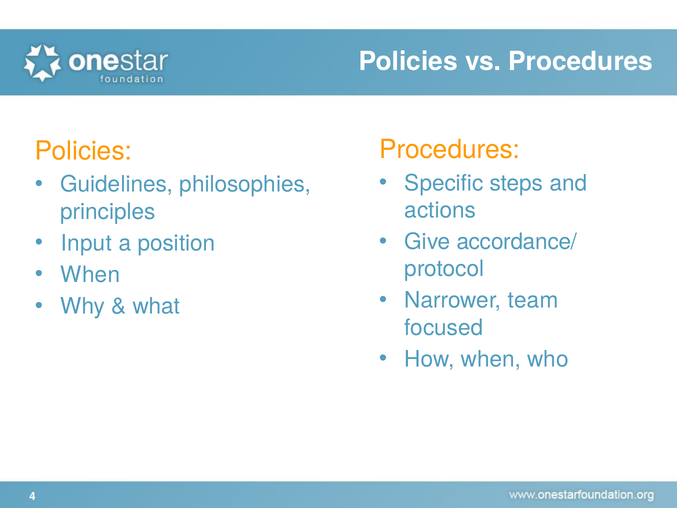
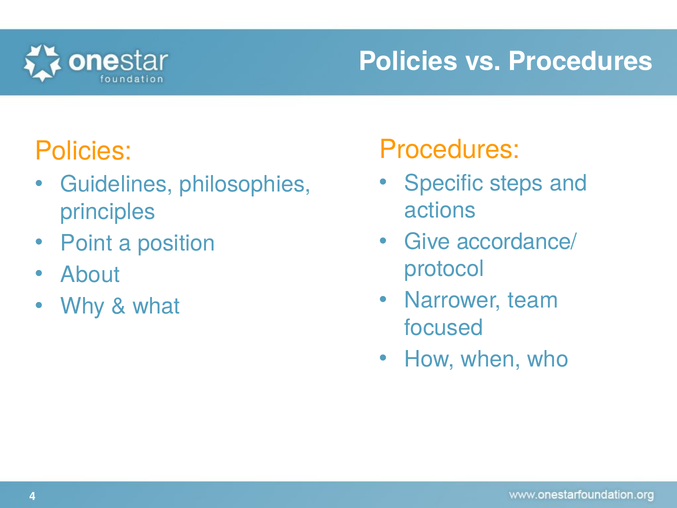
Input: Input -> Point
When at (90, 275): When -> About
